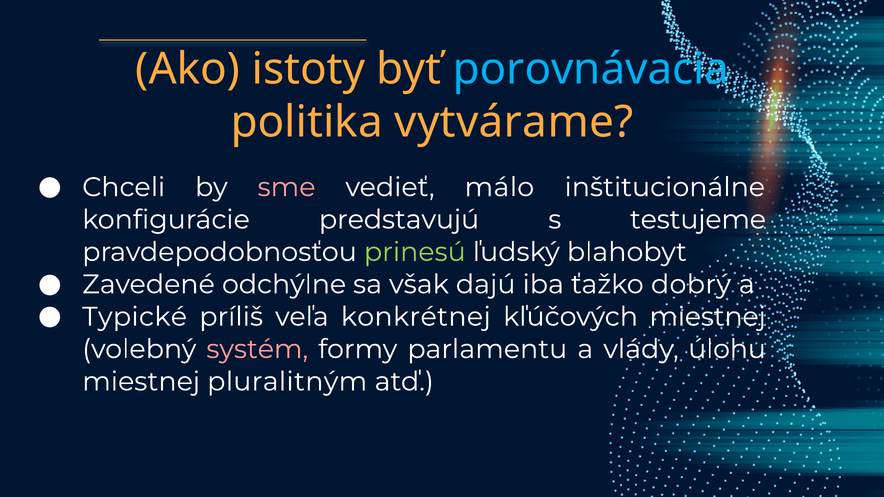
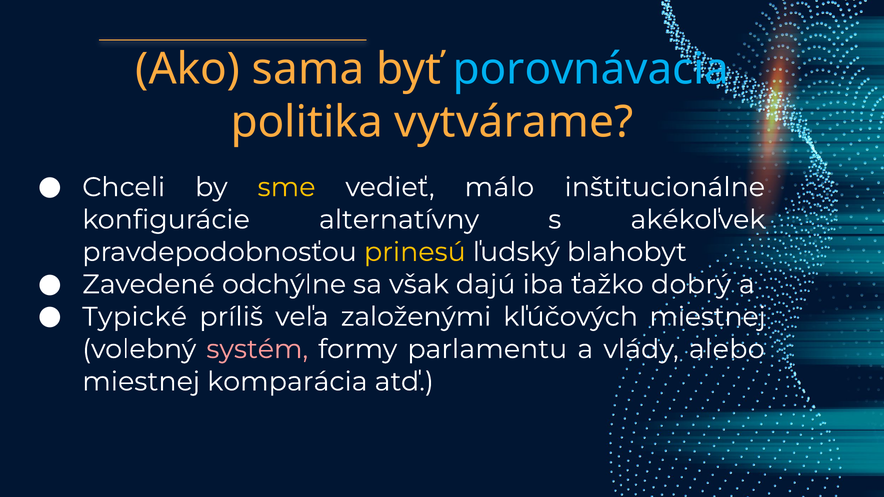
istoty: istoty -> sama
sme colour: pink -> yellow
predstavujú: predstavujú -> alternatívny
testujeme: testujeme -> akékoľvek
prinesú colour: light green -> yellow
konkrétnej: konkrétnej -> založenými
úlohu: úlohu -> alebo
pluralitným: pluralitným -> komparácia
